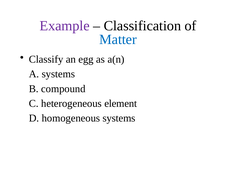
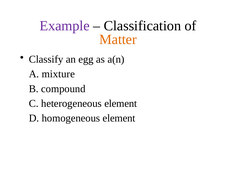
Matter colour: blue -> orange
A systems: systems -> mixture
homogeneous systems: systems -> element
